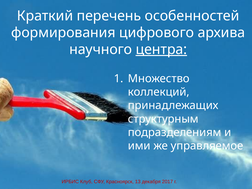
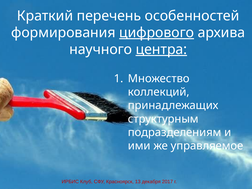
цифрового underline: none -> present
